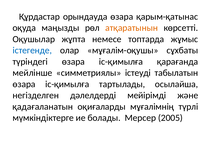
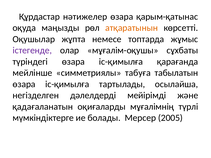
орындауда: орындауда -> нәтижелер
істегенде colour: blue -> purple
істеуді: істеуді -> табуға
